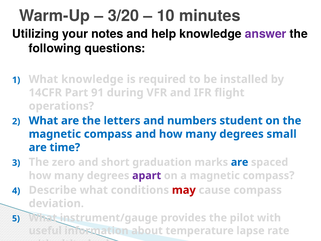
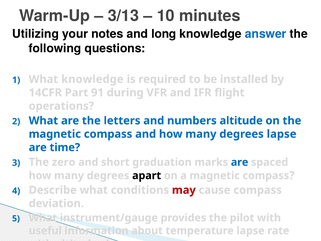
3/20: 3/20 -> 3/13
help: help -> long
answer colour: purple -> blue
numbers student: student -> altitude
degrees small: small -> lapse
apart colour: purple -> black
